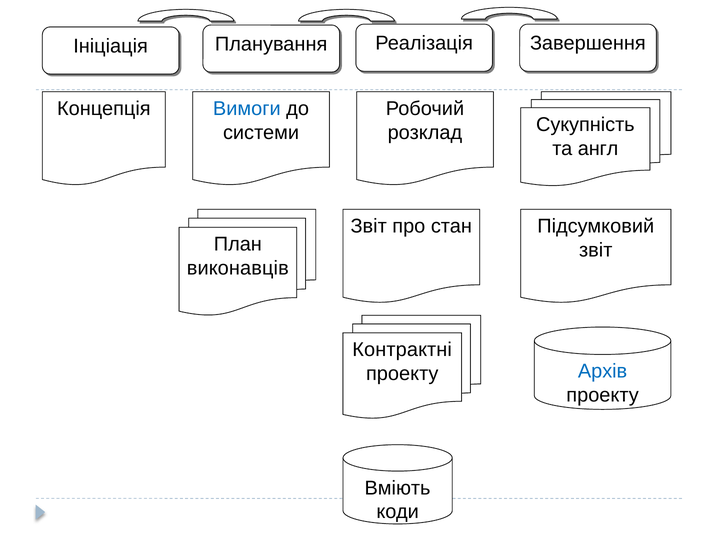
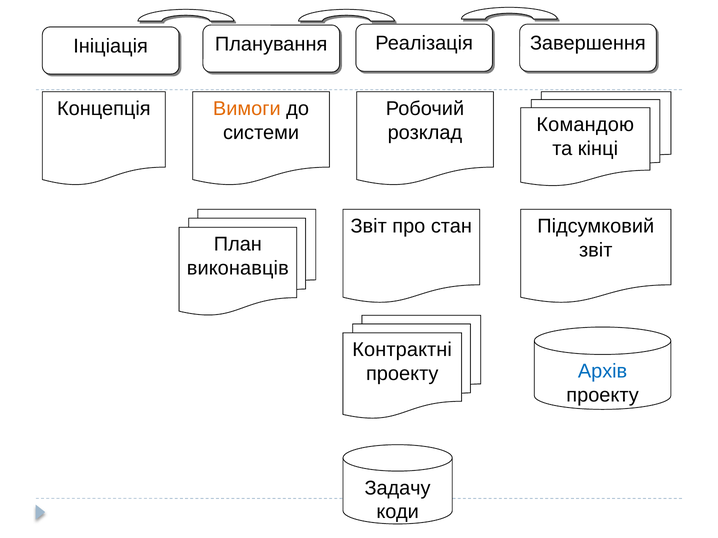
Вимоги colour: blue -> orange
Сукупність: Сукупність -> Командою
англ: англ -> кінці
Вміють: Вміють -> Задачу
